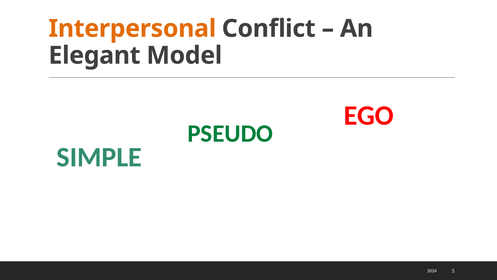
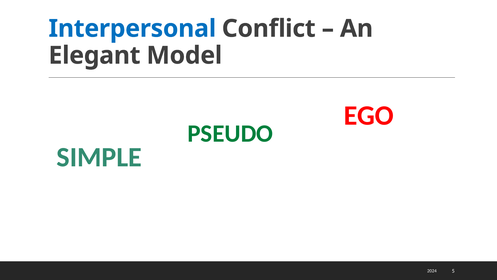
Interpersonal colour: orange -> blue
